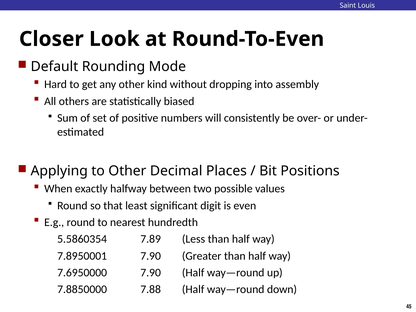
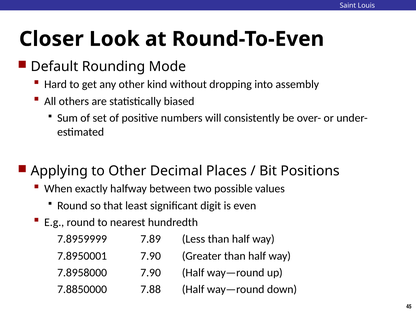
5.5860354: 5.5860354 -> 7.8959999
7.6950000: 7.6950000 -> 7.8958000
